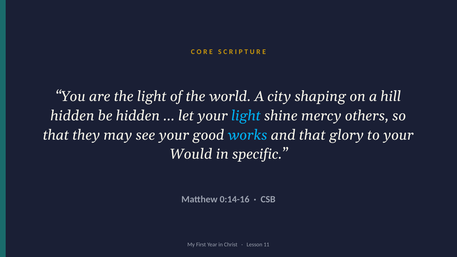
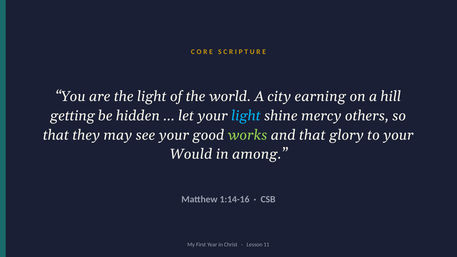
shaping: shaping -> earning
hidden at (72, 116): hidden -> getting
works colour: light blue -> light green
specific: specific -> among
0:14-16: 0:14-16 -> 1:14-16
